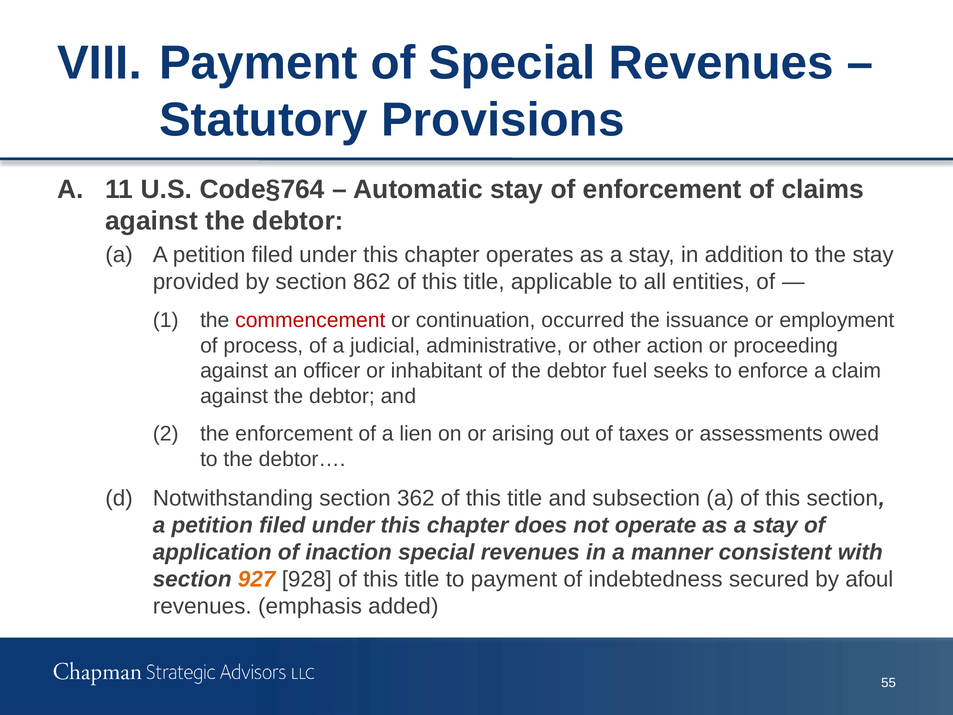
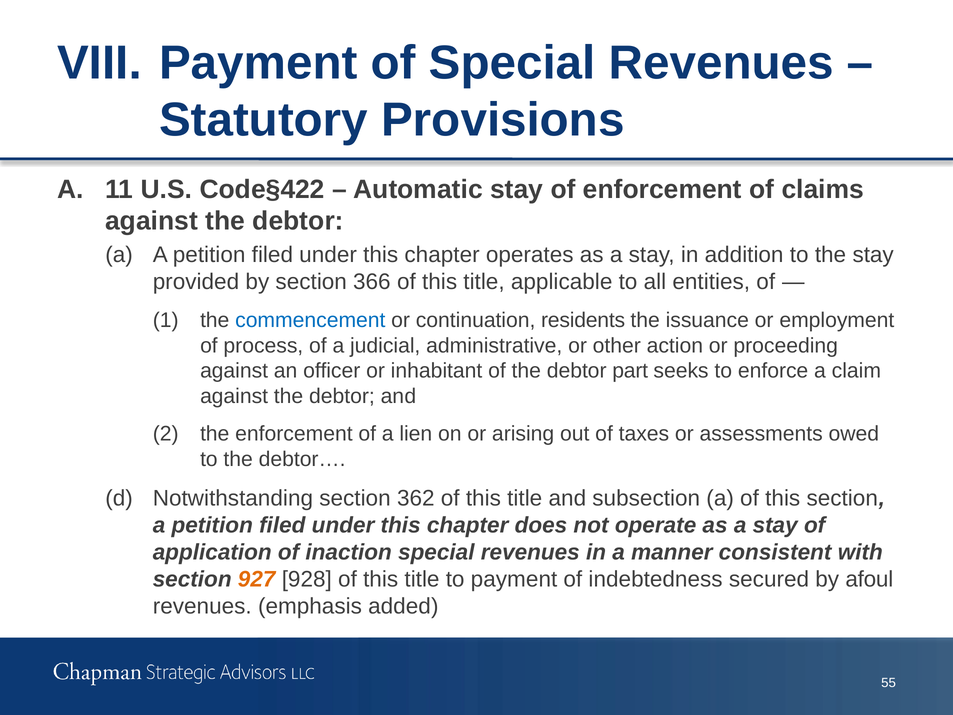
Code§764: Code§764 -> Code§422
862: 862 -> 366
commencement colour: red -> blue
occurred: occurred -> residents
fuel: fuel -> part
